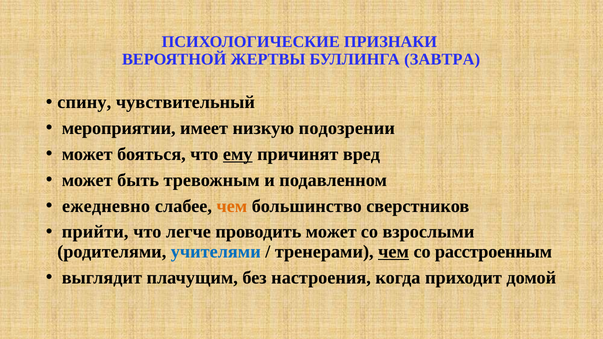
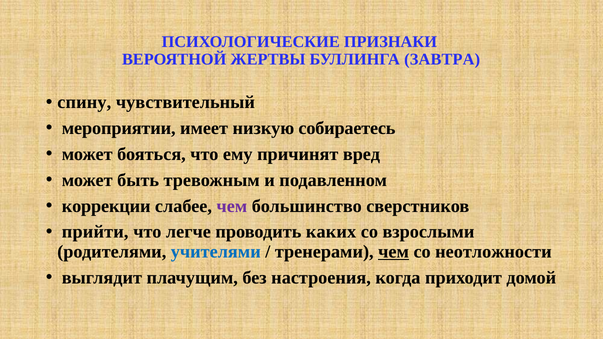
подозрении: подозрении -> собираетесь
ему underline: present -> none
ежедневно: ежедневно -> коррекции
чем at (232, 206) colour: orange -> purple
проводить может: может -> каких
расстроенным: расстроенным -> неотложности
